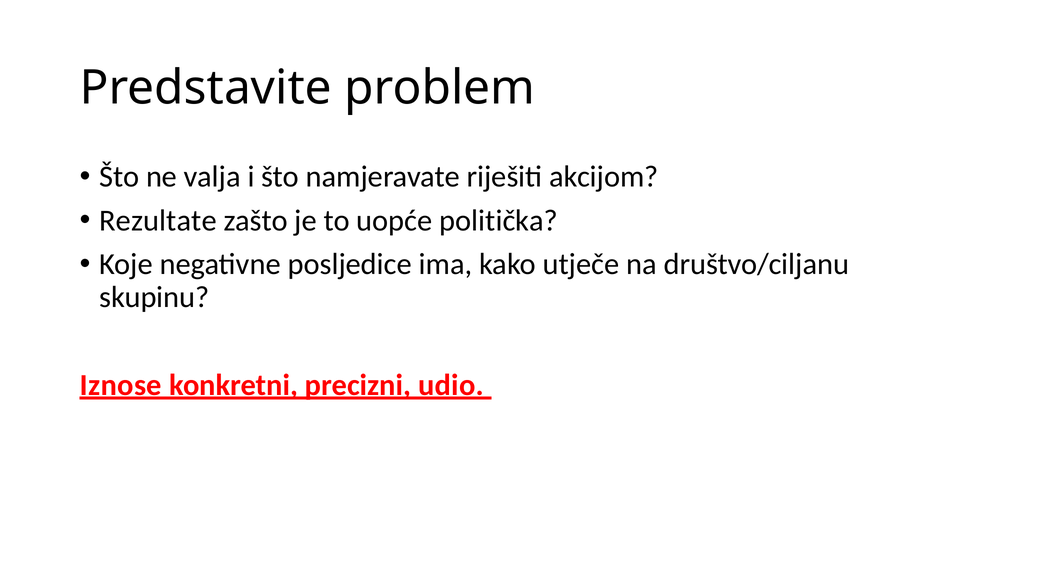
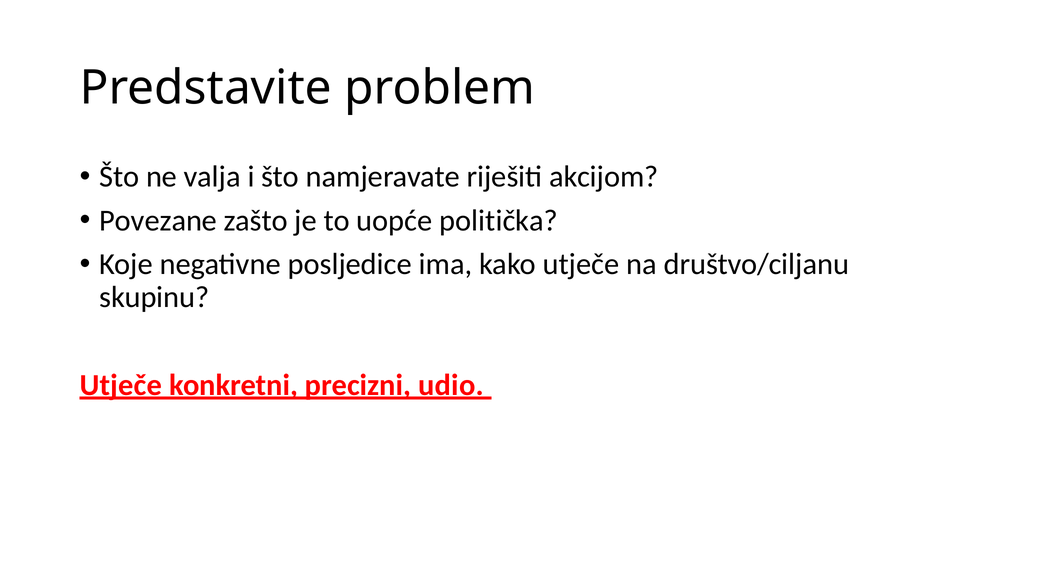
Rezultate: Rezultate -> Povezane
Iznose at (121, 385): Iznose -> Utječe
